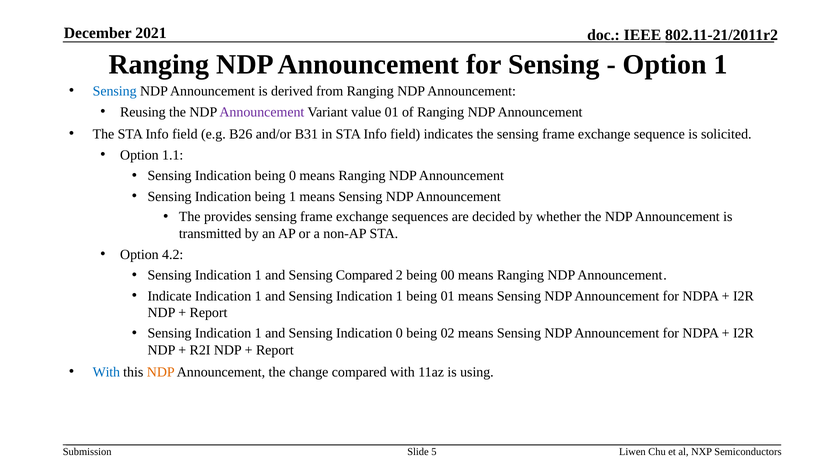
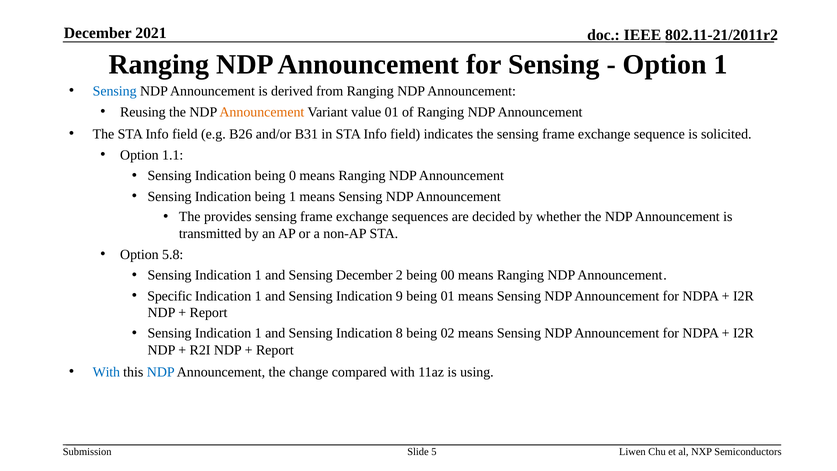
Announcement at (262, 112) colour: purple -> orange
4.2: 4.2 -> 5.8
Sensing Compared: Compared -> December
Indicate: Indicate -> Specific
and Sensing Indication 1: 1 -> 9
Indication 0: 0 -> 8
NDP at (161, 372) colour: orange -> blue
